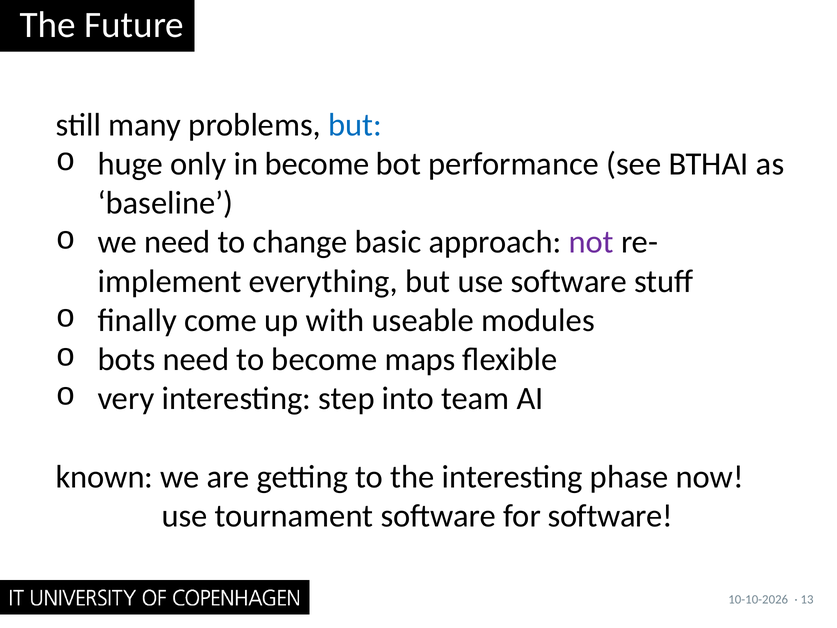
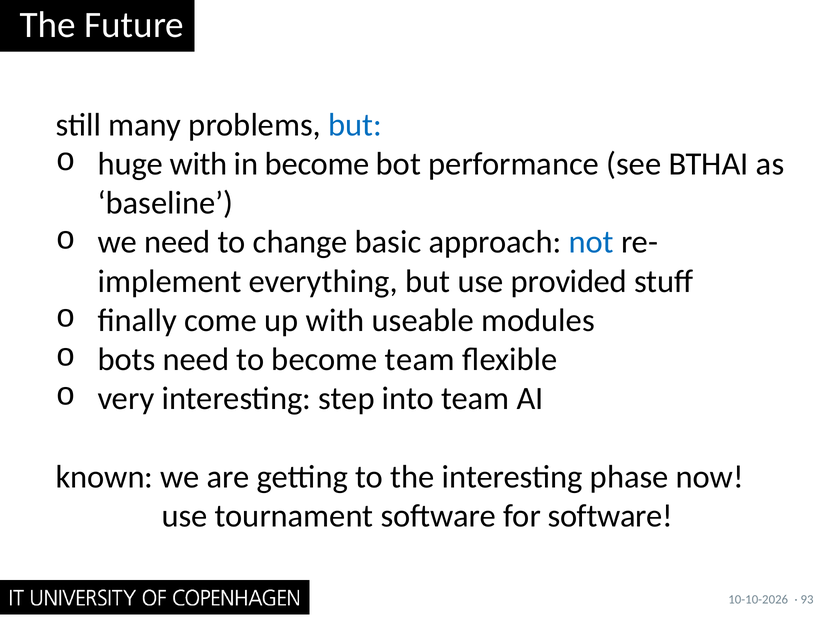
huge only: only -> with
not colour: purple -> blue
use software: software -> provided
become maps: maps -> team
13: 13 -> 93
